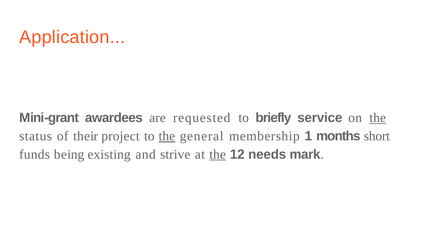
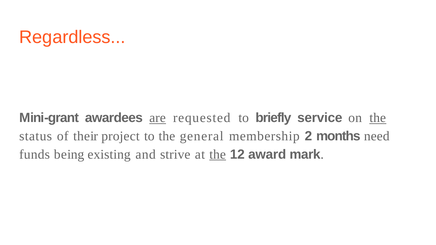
Application: Application -> Regardless
are underline: none -> present
the at (167, 136) underline: present -> none
1: 1 -> 2
short: short -> need
needs: needs -> award
